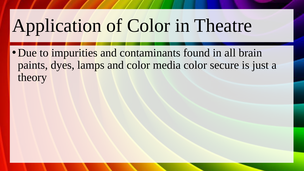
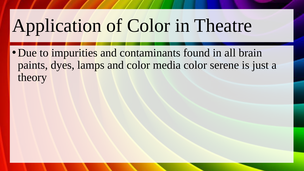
secure: secure -> serene
